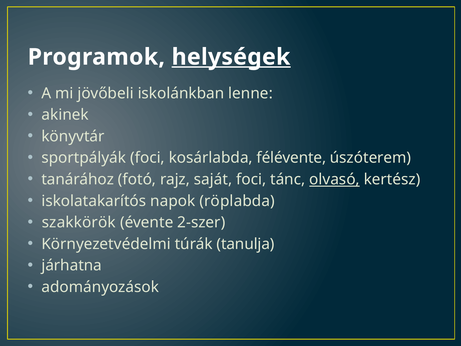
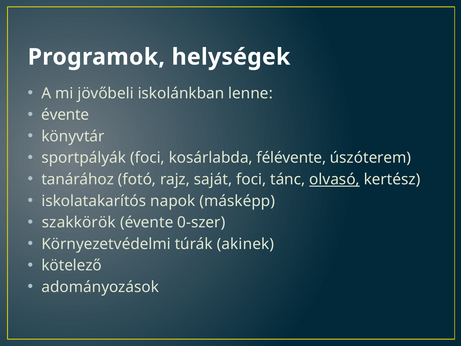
helységek underline: present -> none
akinek at (65, 115): akinek -> évente
röplabda: röplabda -> másképp
2-szer: 2-szer -> 0-szer
tanulja: tanulja -> akinek
járhatna: járhatna -> kötelező
